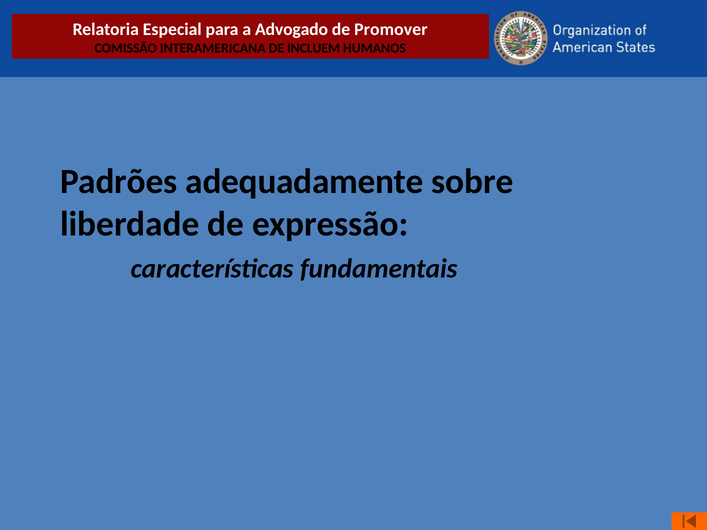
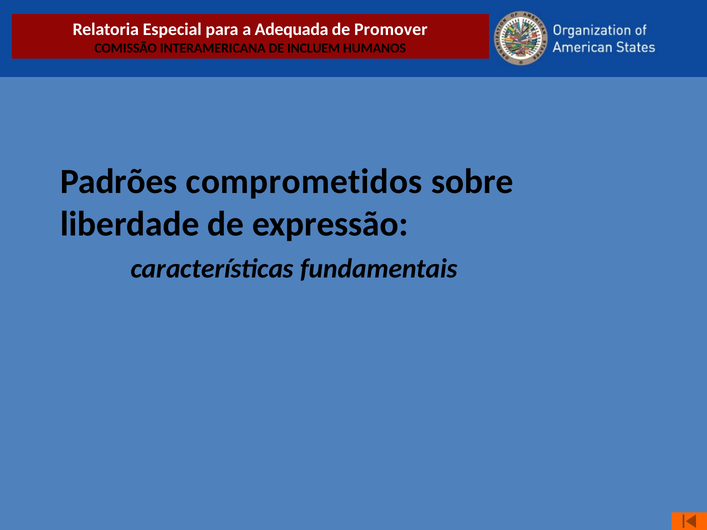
Advogado: Advogado -> Adequada
adequadamente: adequadamente -> comprometidos
